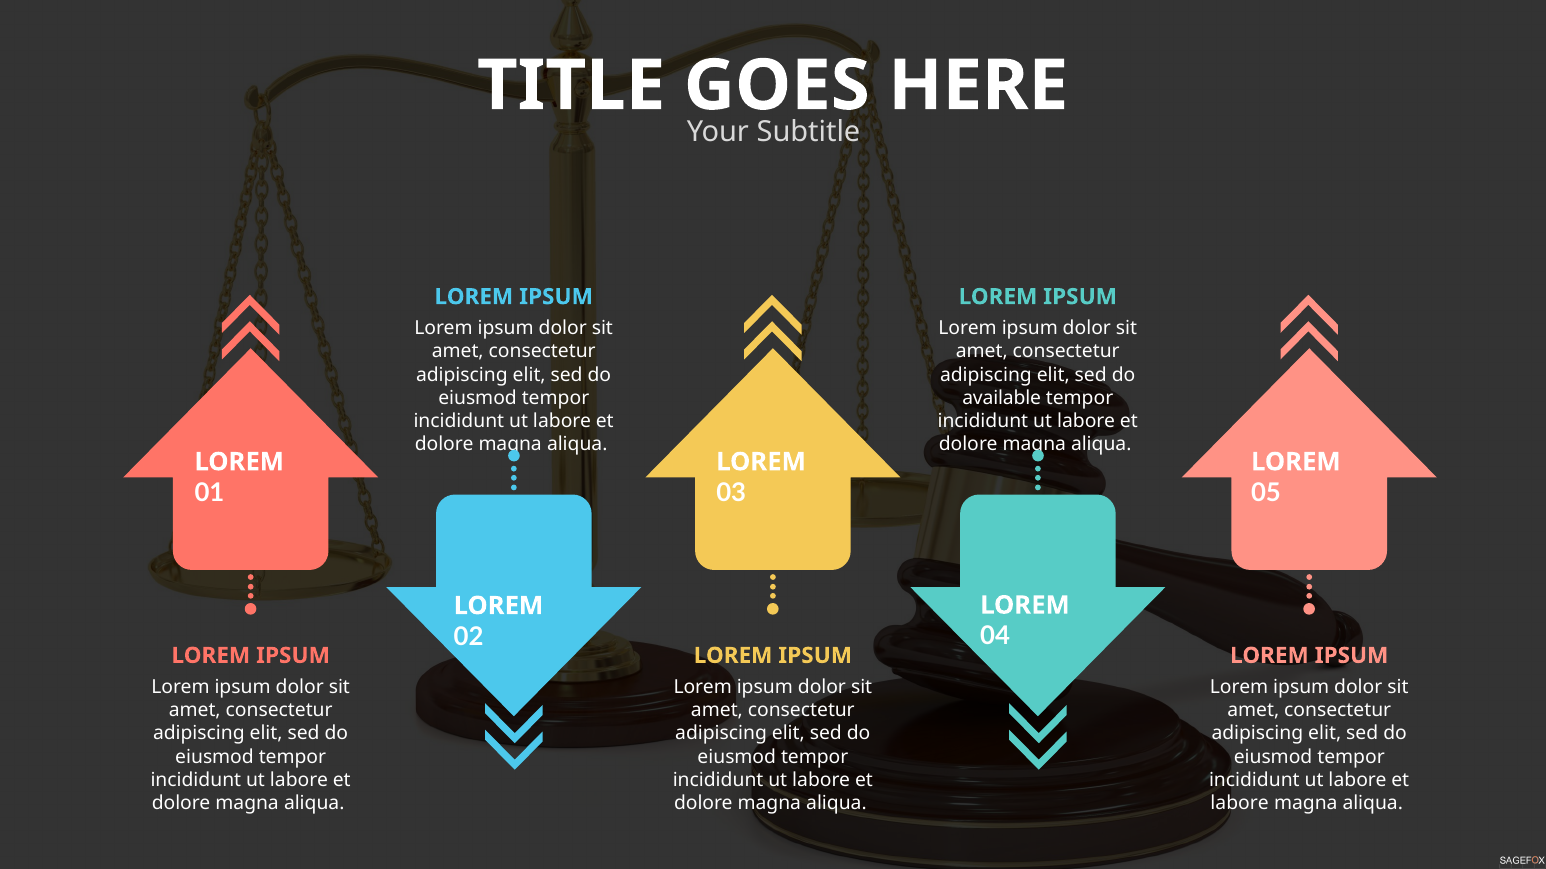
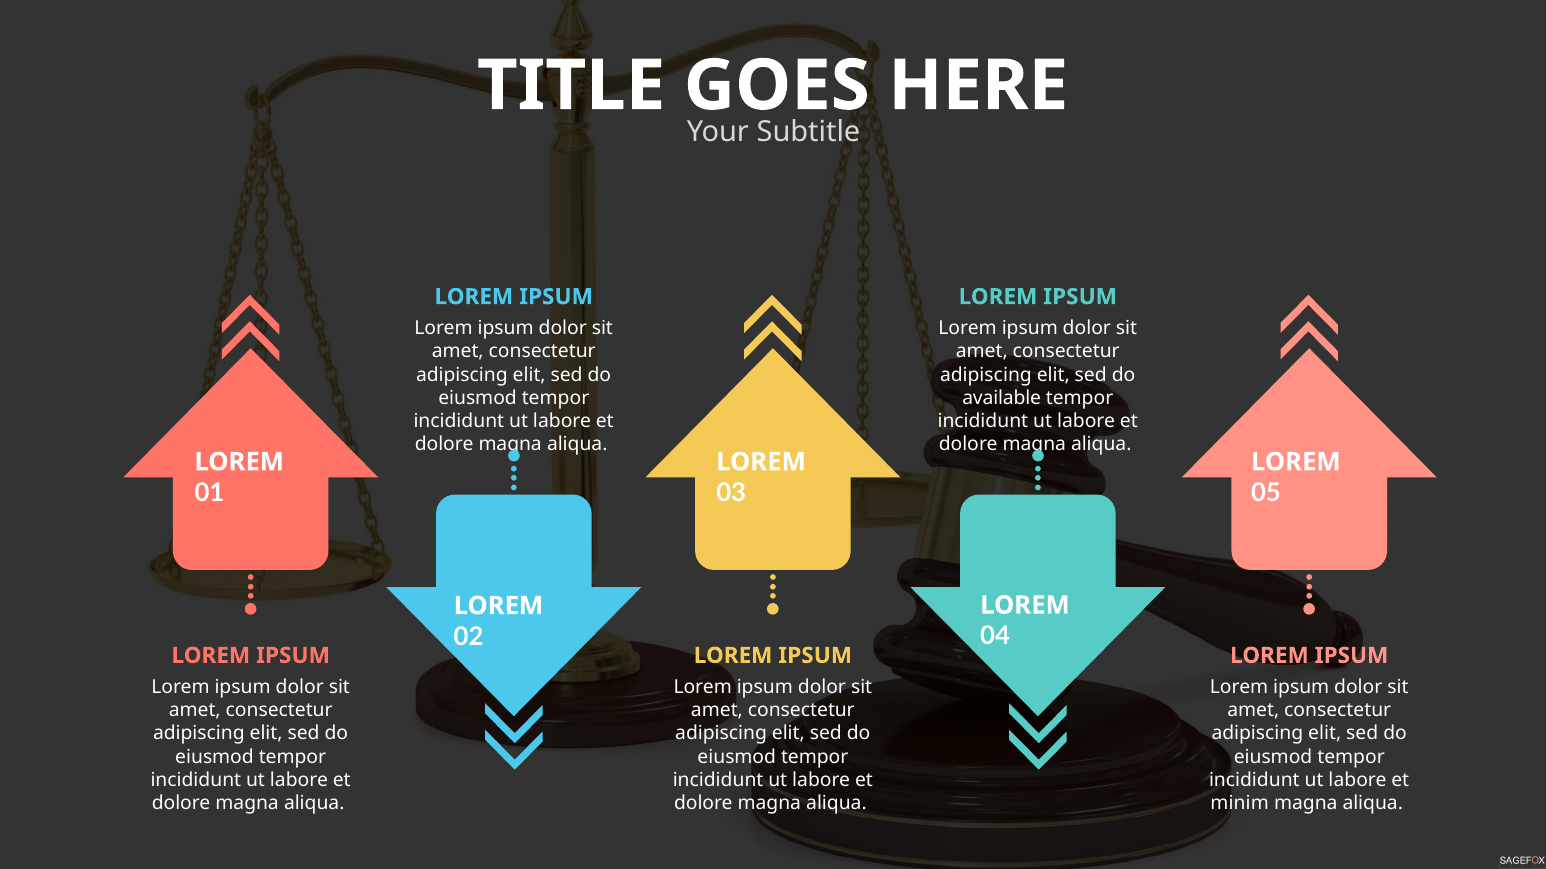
labore at (1240, 804): labore -> minim
